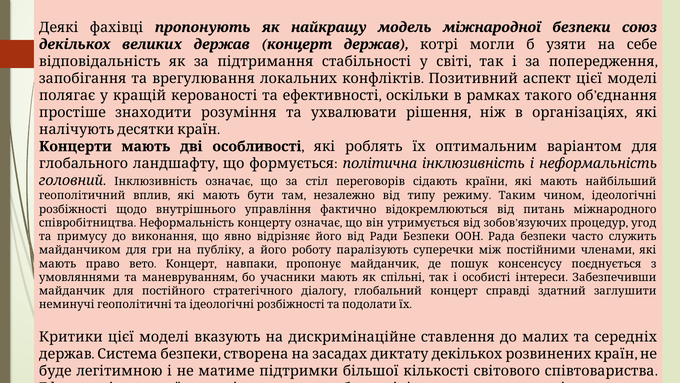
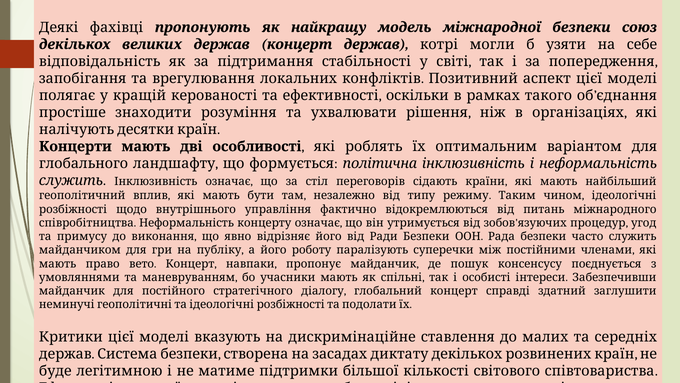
головний at (71, 180): головний -> служить
